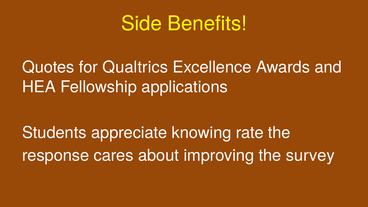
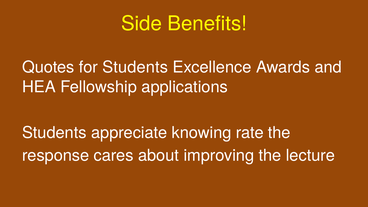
for Qualtrics: Qualtrics -> Students
survey: survey -> lecture
